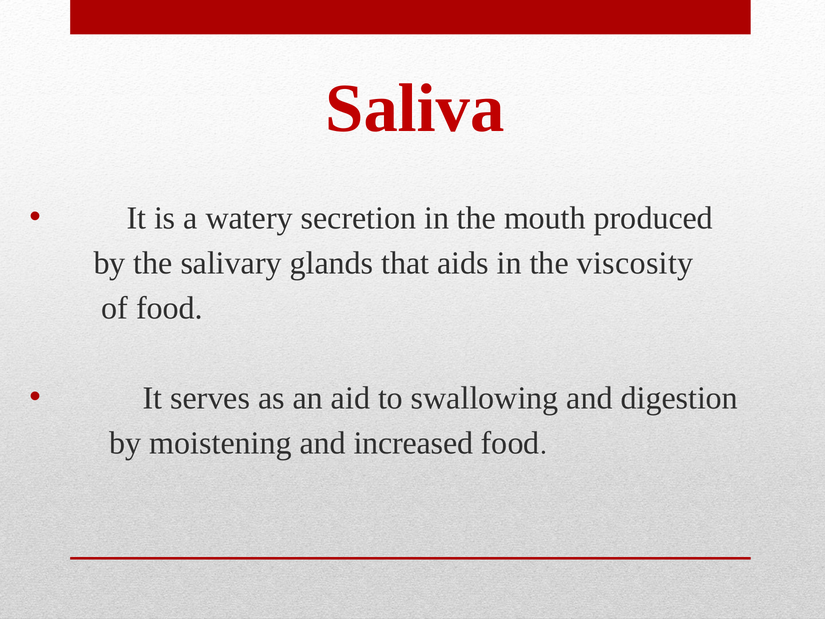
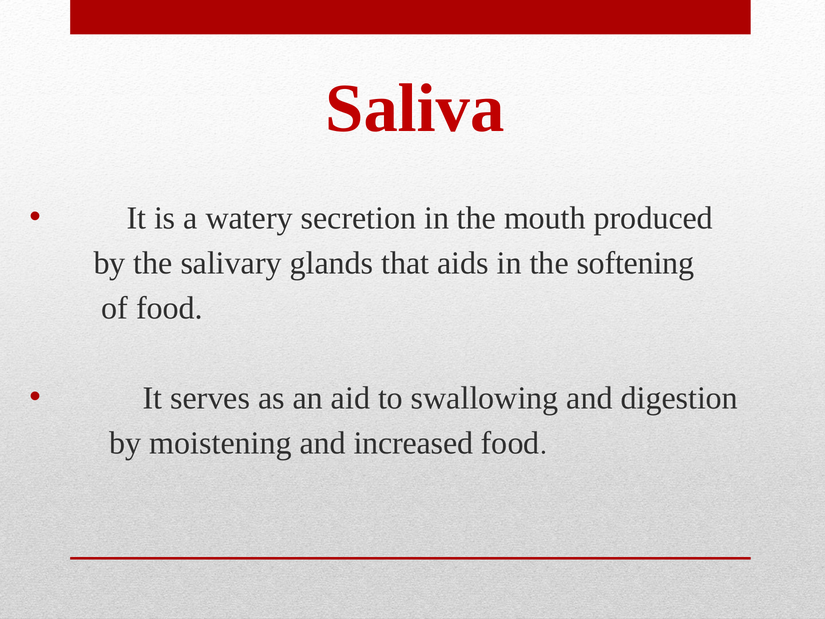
viscosity: viscosity -> softening
